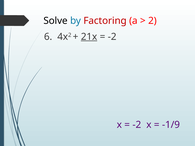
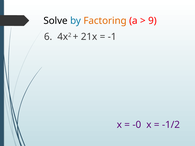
Factoring colour: red -> orange
2: 2 -> 9
21x underline: present -> none
-2 at (112, 37): -2 -> -1
-2 at (137, 125): -2 -> -0
-1/9: -1/9 -> -1/2
